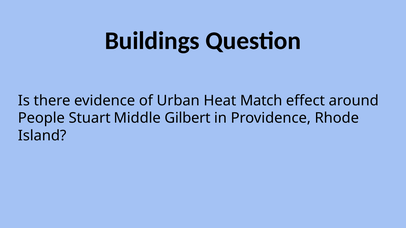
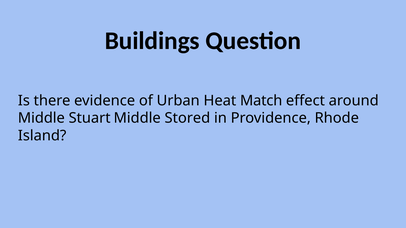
People at (41, 118): People -> Middle
Gilbert: Gilbert -> Stored
